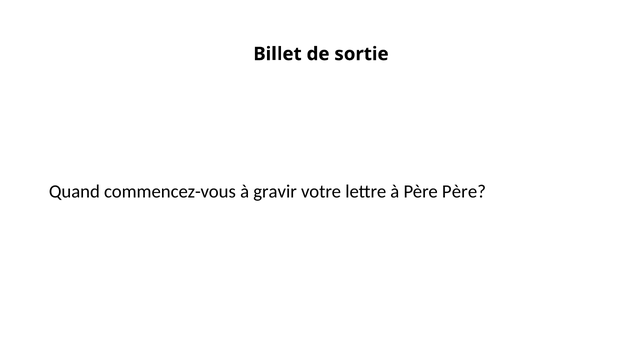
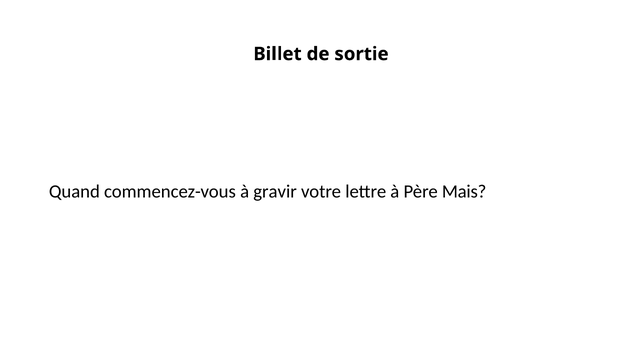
Père Père: Père -> Mais
